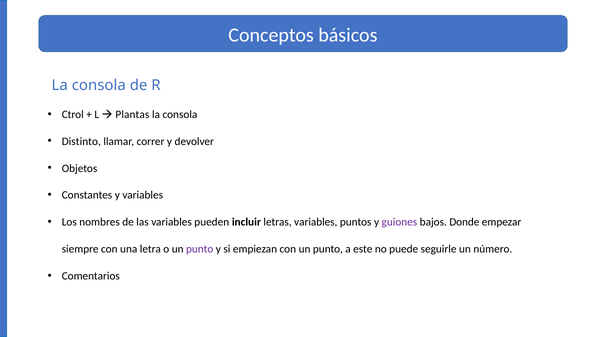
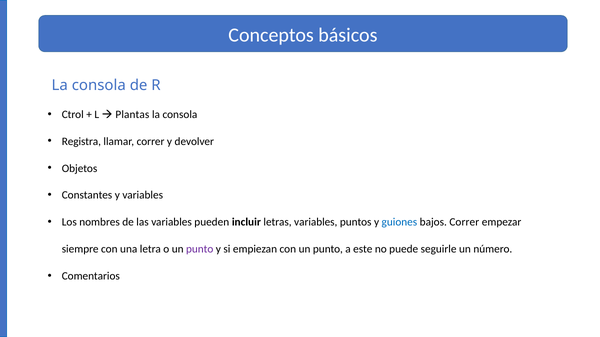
Distinto: Distinto -> Registra
guiones colour: purple -> blue
bajos Donde: Donde -> Correr
